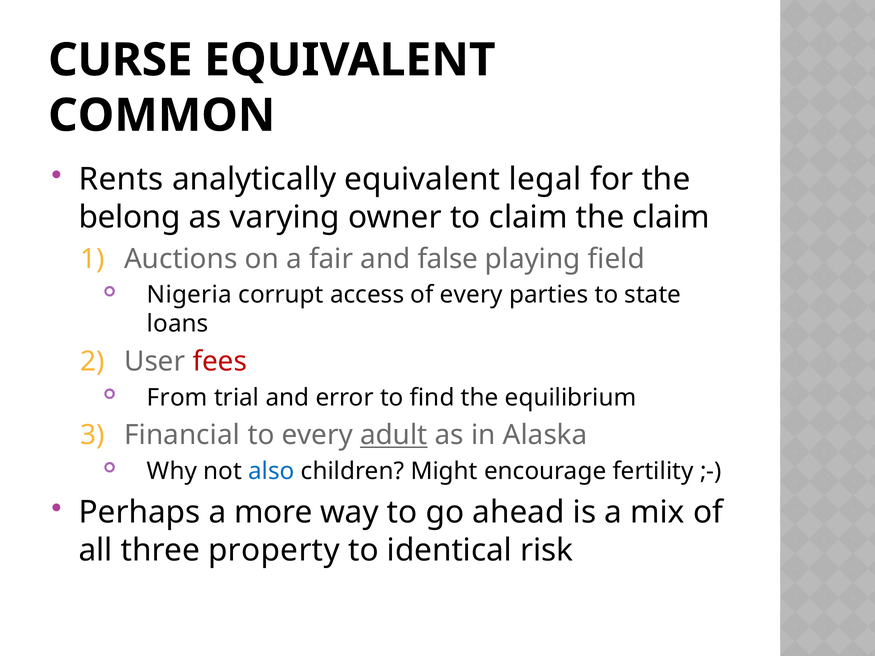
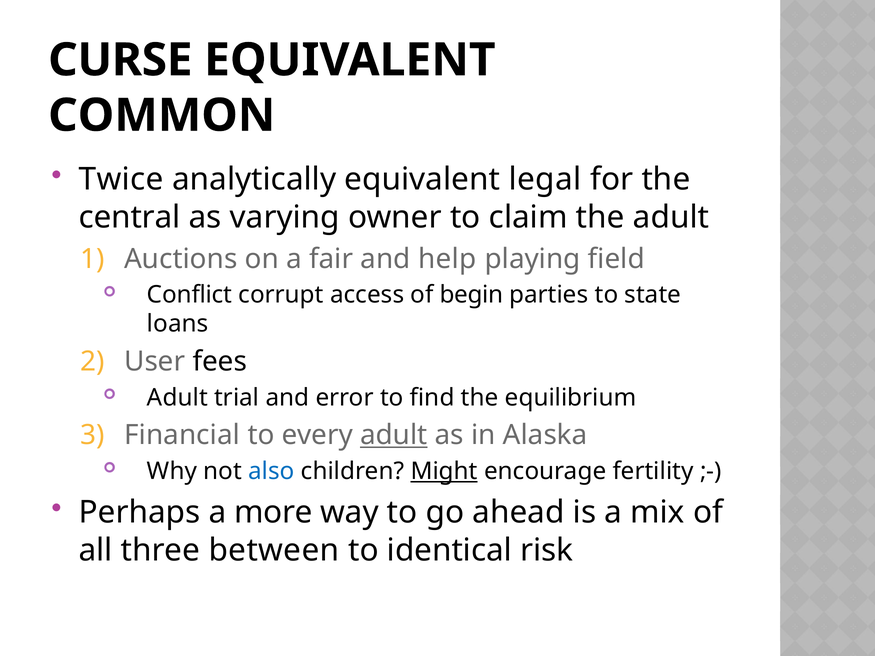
Rents: Rents -> Twice
belong: belong -> central
the claim: claim -> adult
false: false -> help
Nigeria: Nigeria -> Conflict
of every: every -> begin
fees colour: red -> black
From at (177, 398): From -> Adult
Might underline: none -> present
property: property -> between
